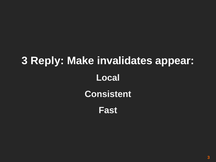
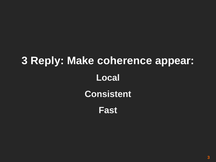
invalidates: invalidates -> coherence
